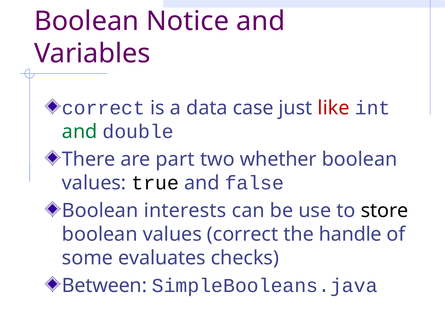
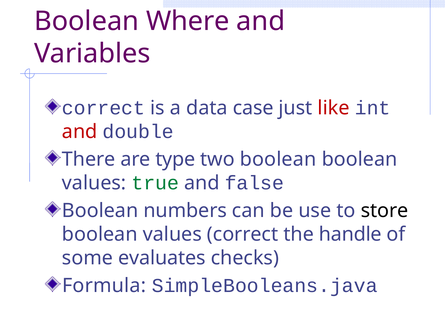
Notice: Notice -> Where
and at (80, 132) colour: green -> red
part: part -> type
two whether: whether -> boolean
true colour: black -> green
interests: interests -> numbers
Between: Between -> Formula
